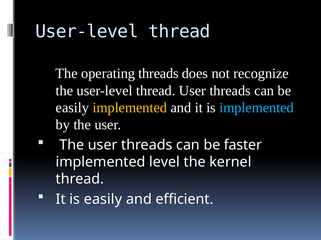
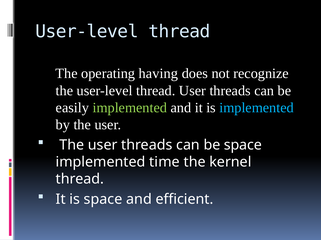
operating threads: threads -> having
implemented at (130, 108) colour: yellow -> light green
be faster: faster -> space
level: level -> time
is easily: easily -> space
